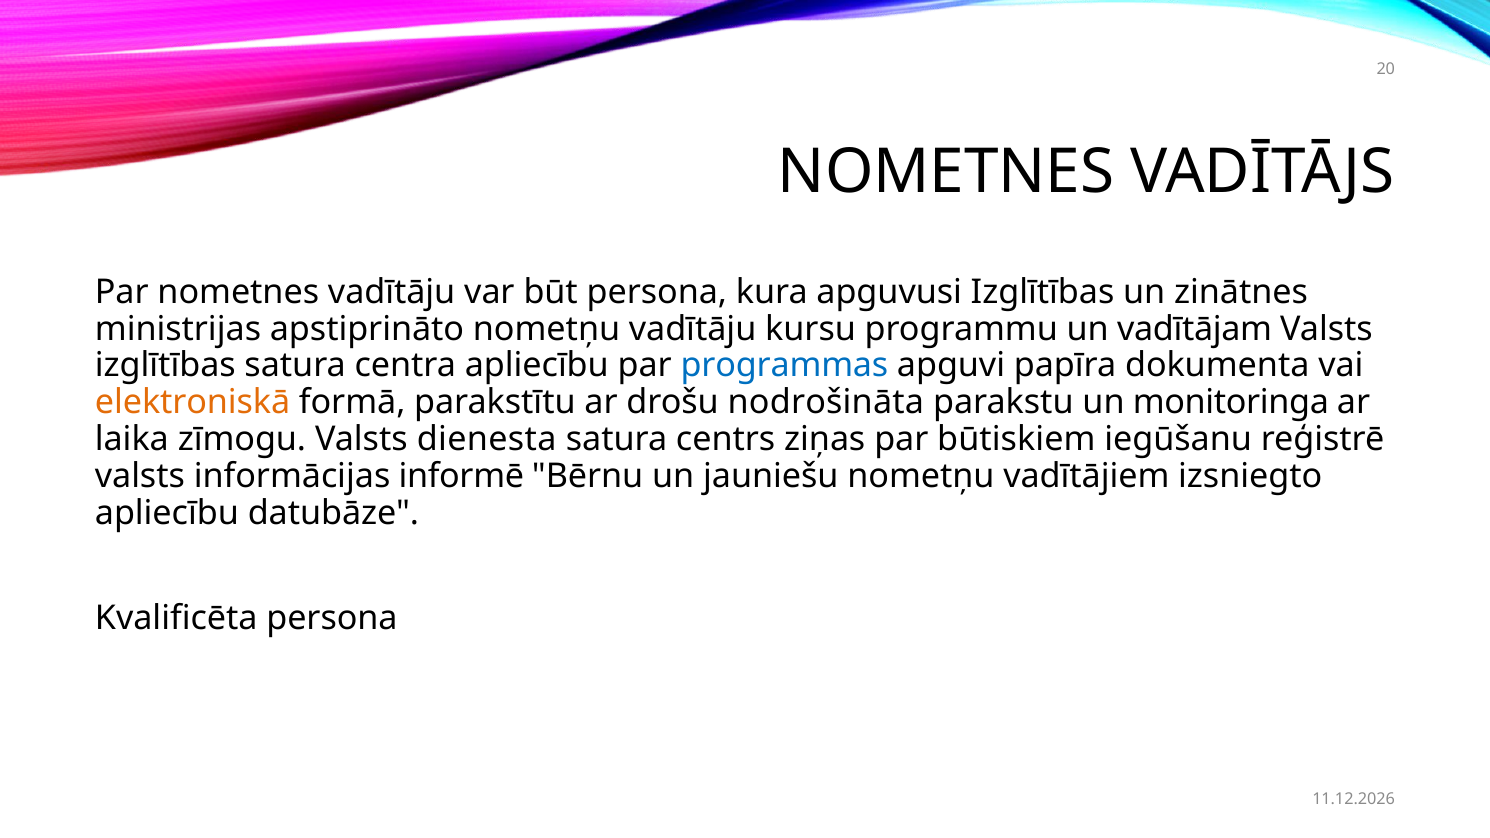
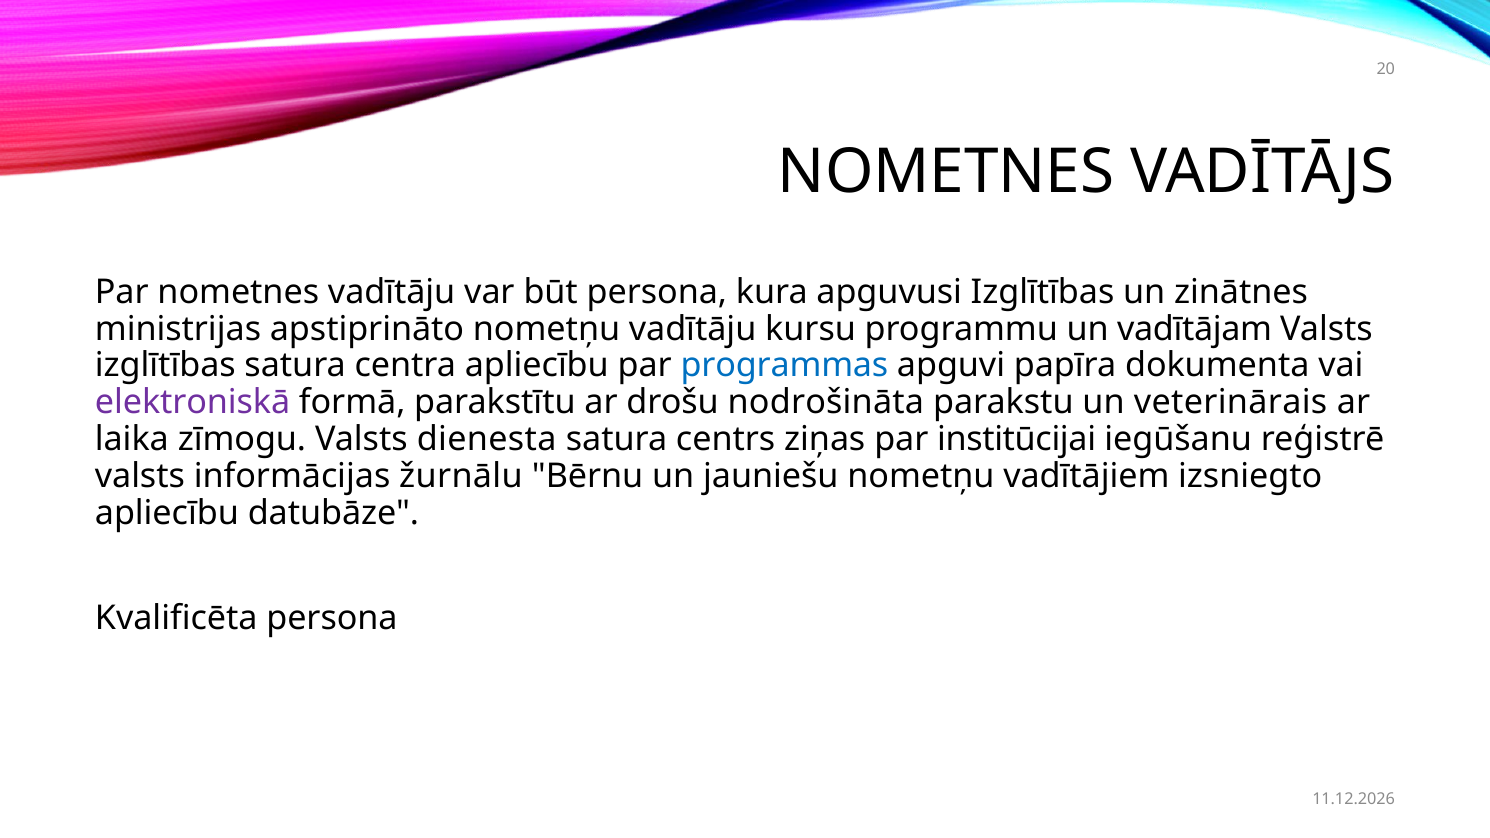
elektroniskā colour: orange -> purple
monitoringa: monitoringa -> veterinārais
būtiskiem: būtiskiem -> institūcijai
informē: informē -> žurnālu
